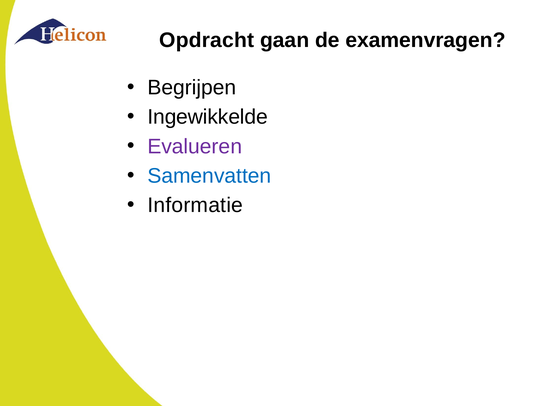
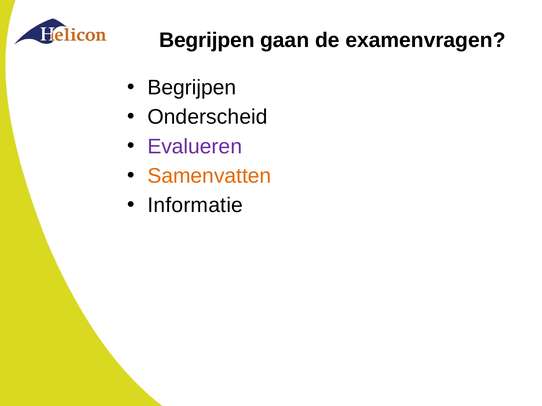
Opdracht at (207, 40): Opdracht -> Begrijpen
Ingewikkelde: Ingewikkelde -> Onderscheid
Samenvatten colour: blue -> orange
